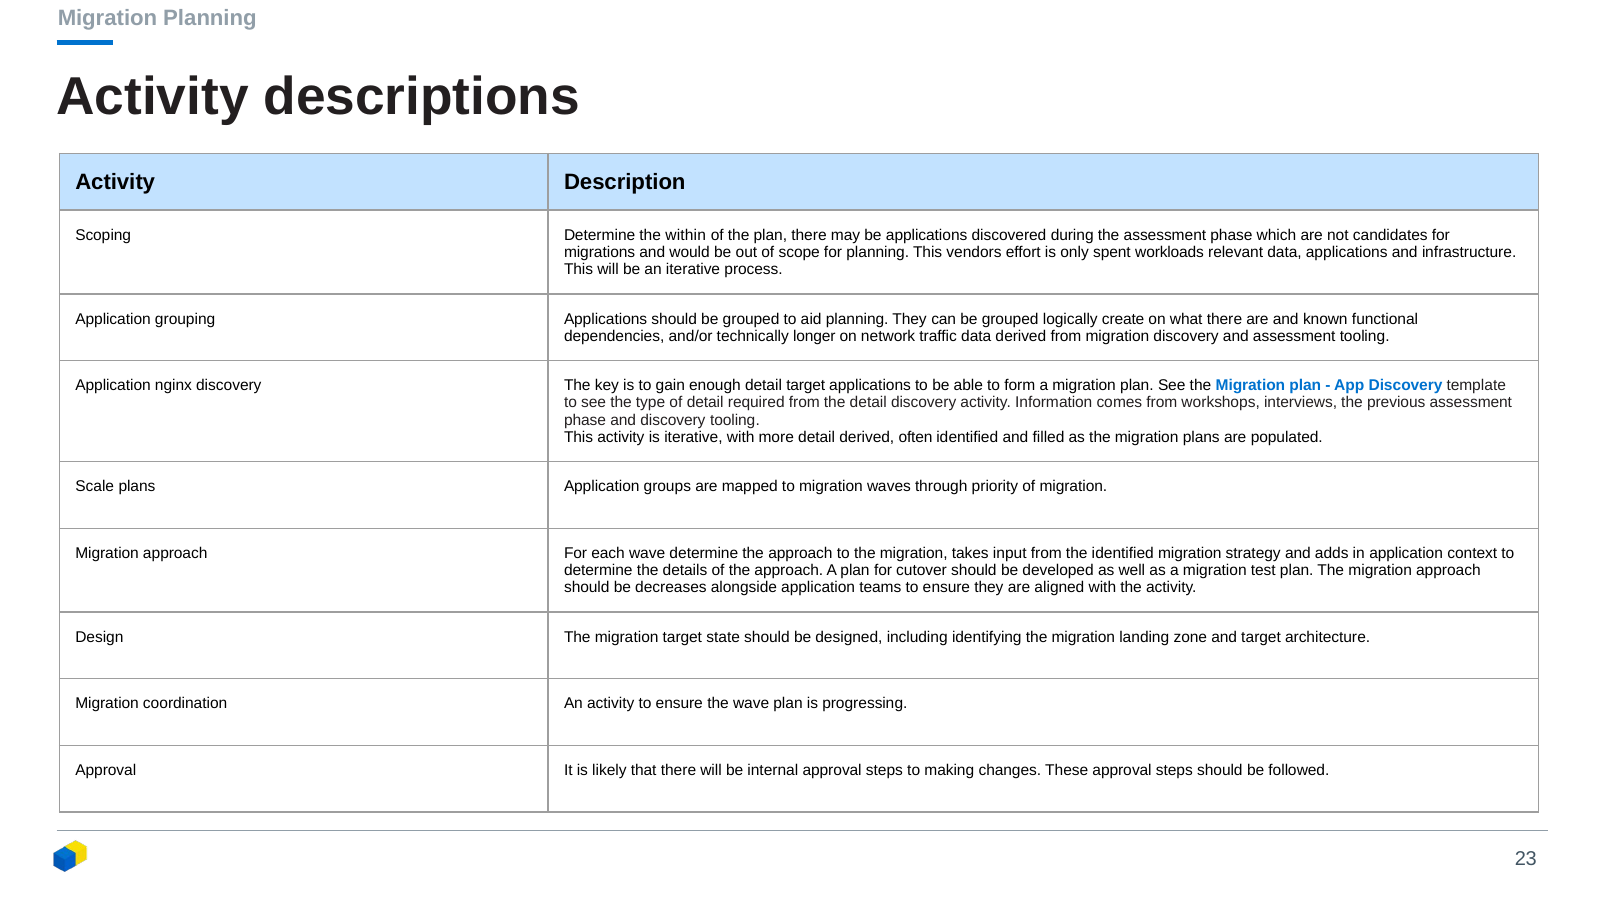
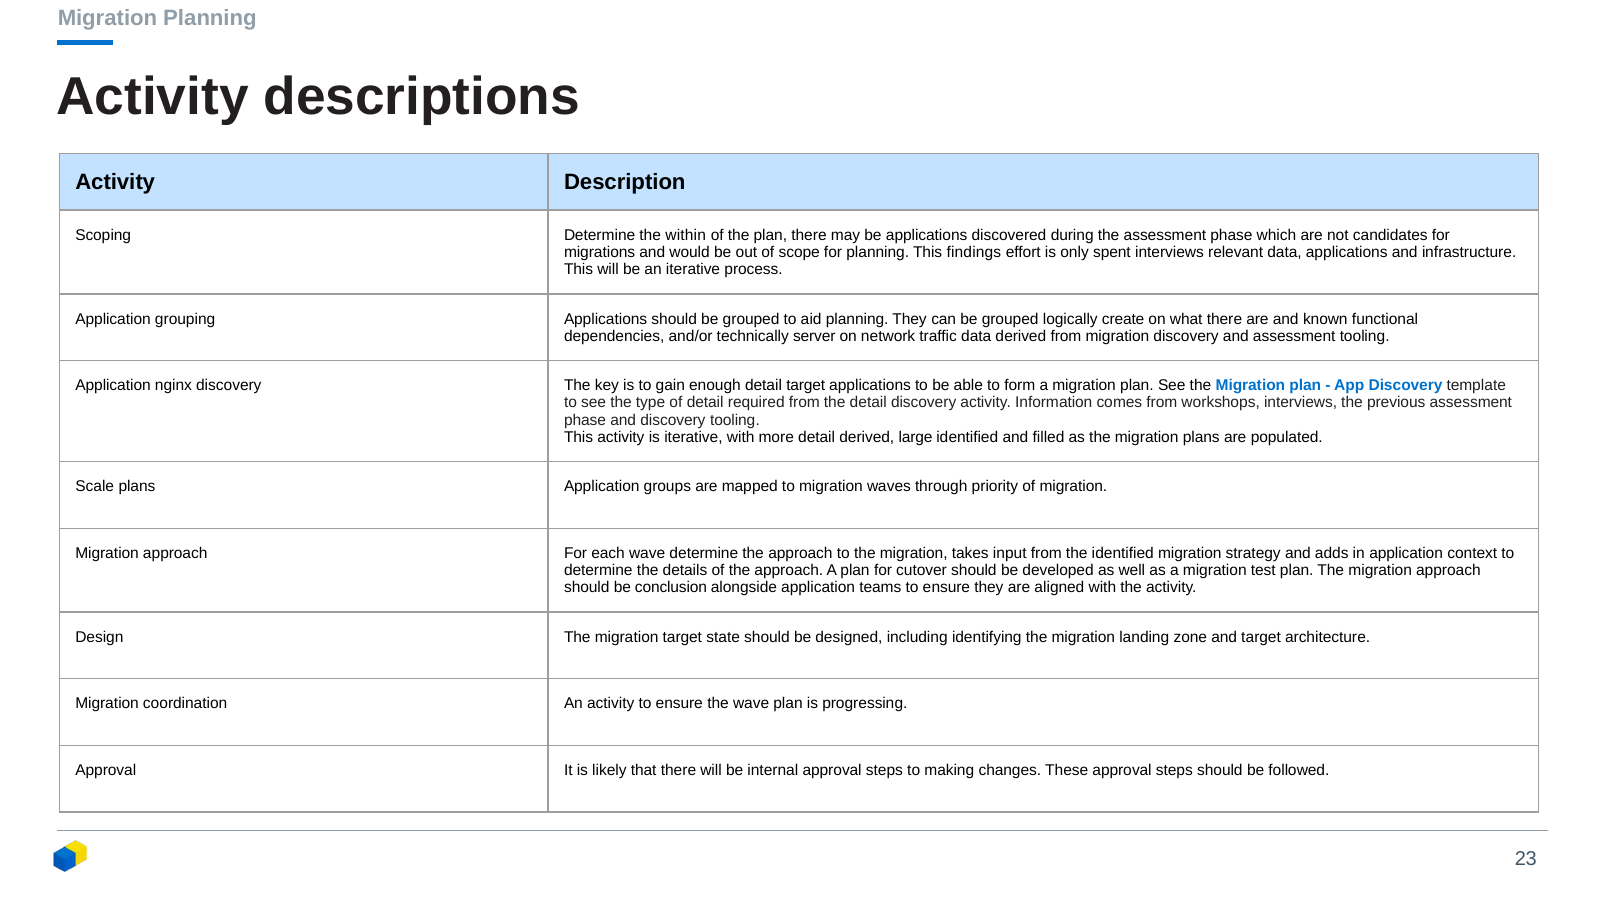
vendors: vendors -> findings
spent workloads: workloads -> interviews
longer: longer -> server
often: often -> large
decreases: decreases -> conclusion
